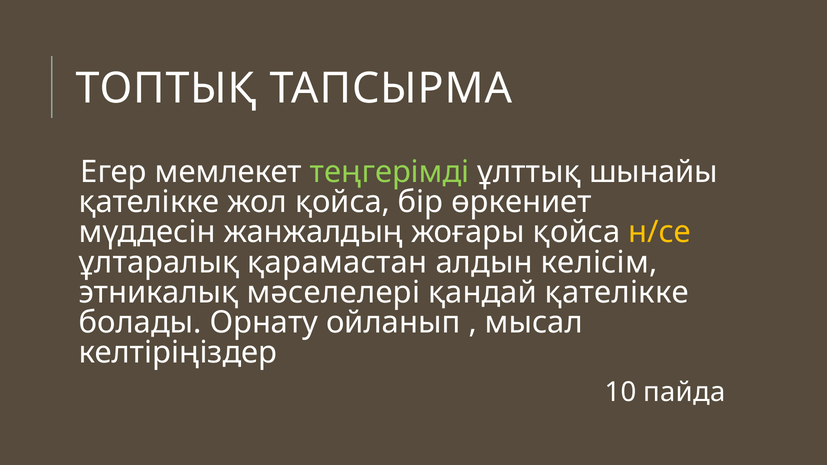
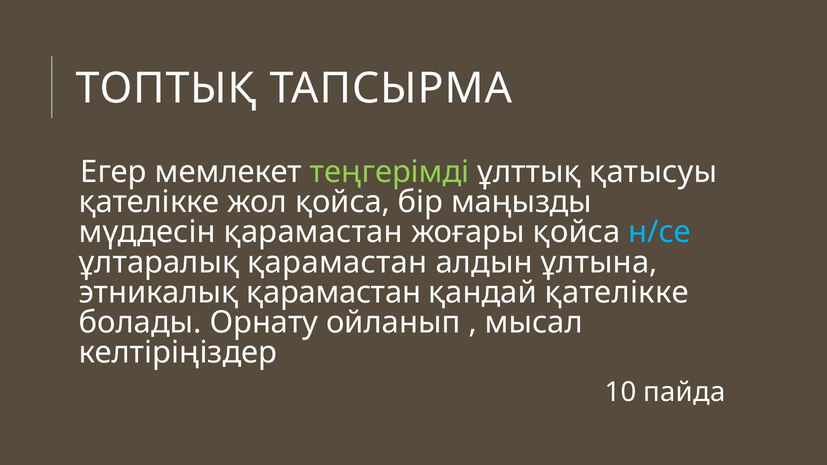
шынайы: шынайы -> қатысуы
өркениет: өркениет -> маңызды
мүддесін жанжалдың: жанжалдың -> қарамастан
н/се colour: yellow -> light blue
келісім: келісім -> ұлтына
этникалық мәселелері: мәселелері -> қарамастан
